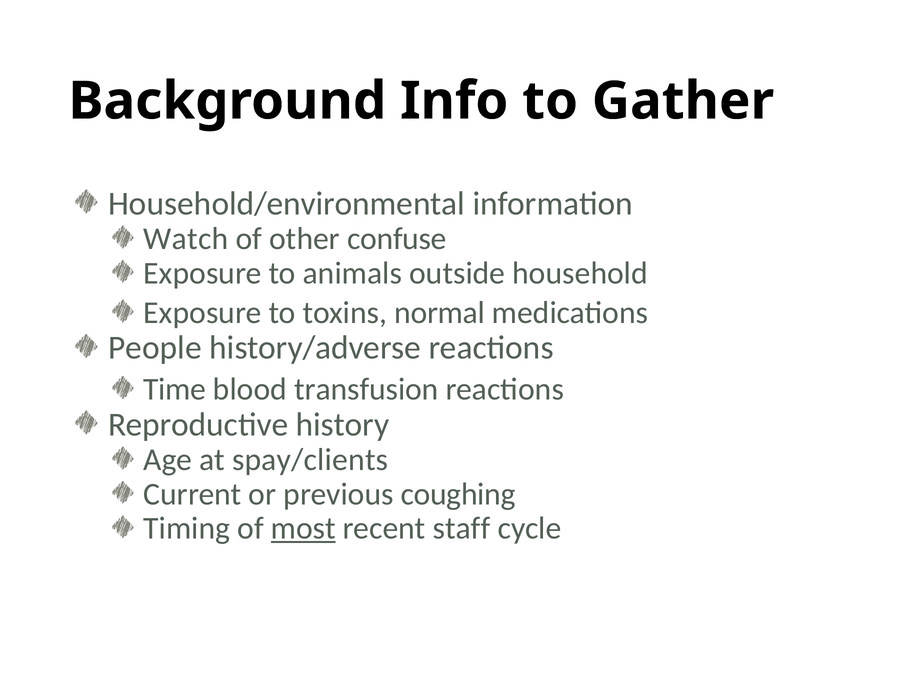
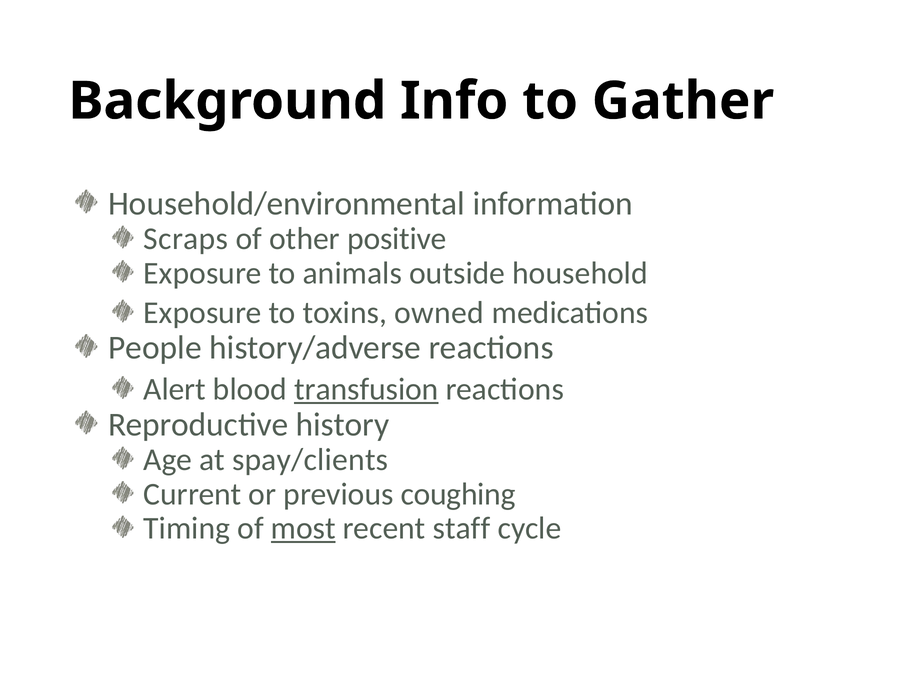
Watch: Watch -> Scraps
confuse: confuse -> positive
normal: normal -> owned
Time: Time -> Alert
transfusion underline: none -> present
